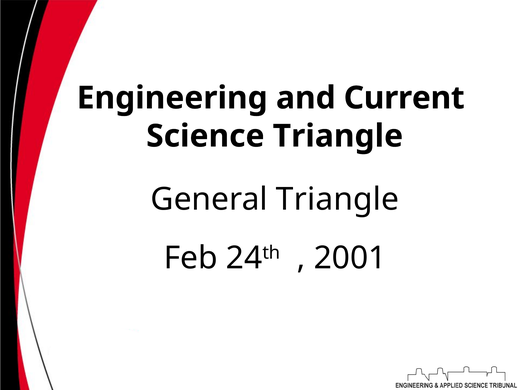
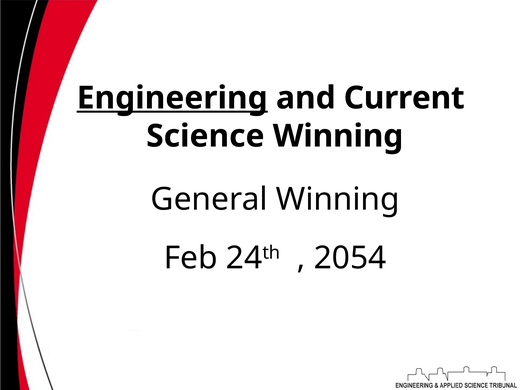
Engineering underline: none -> present
Science Triangle: Triangle -> Winning
General Triangle: Triangle -> Winning
2001: 2001 -> 2054
